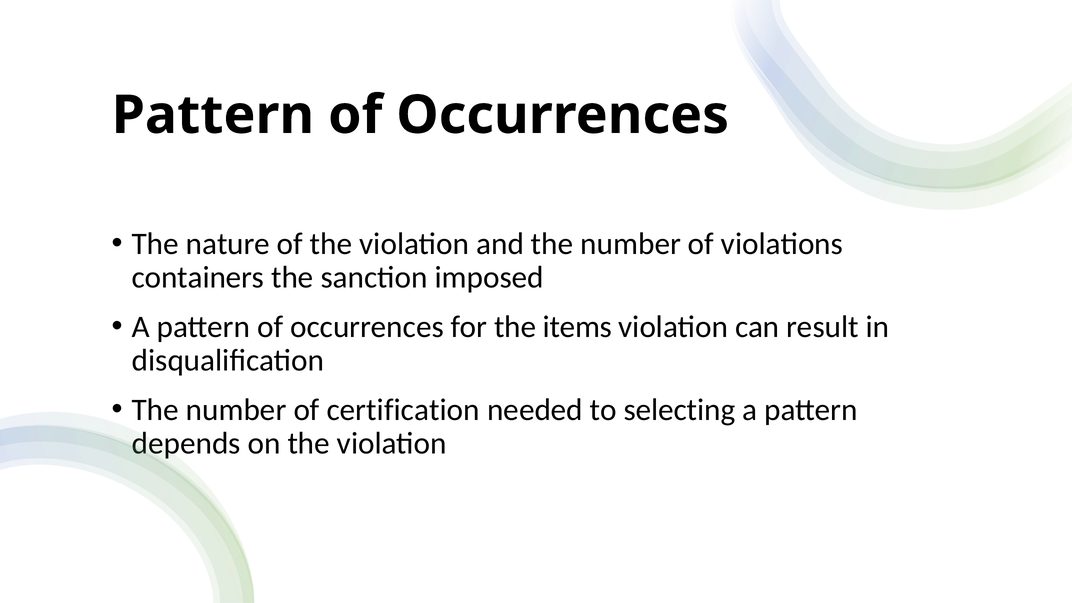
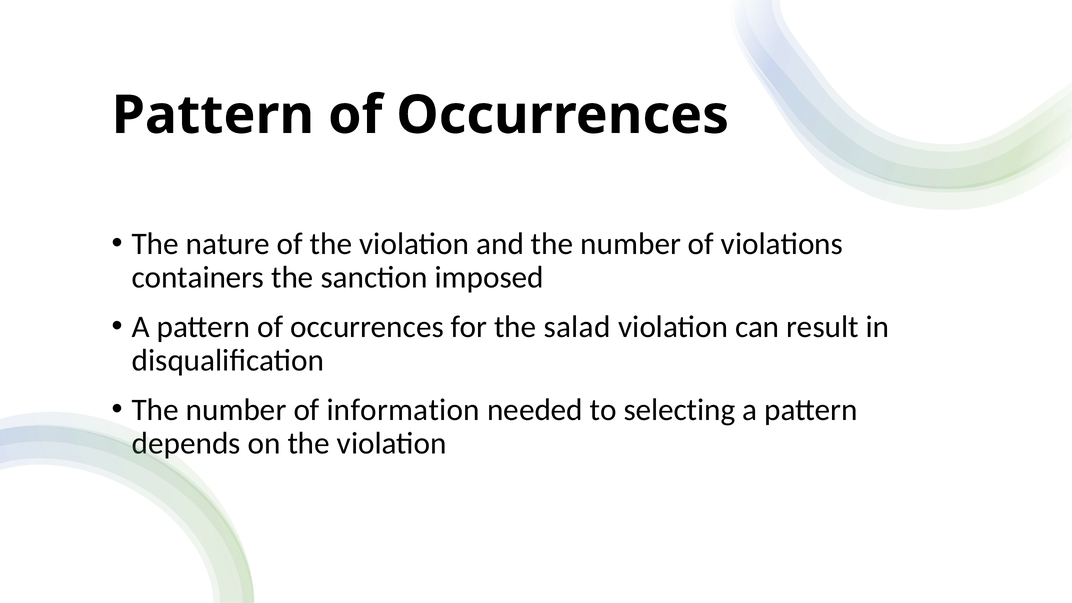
items: items -> salad
certification: certification -> information
